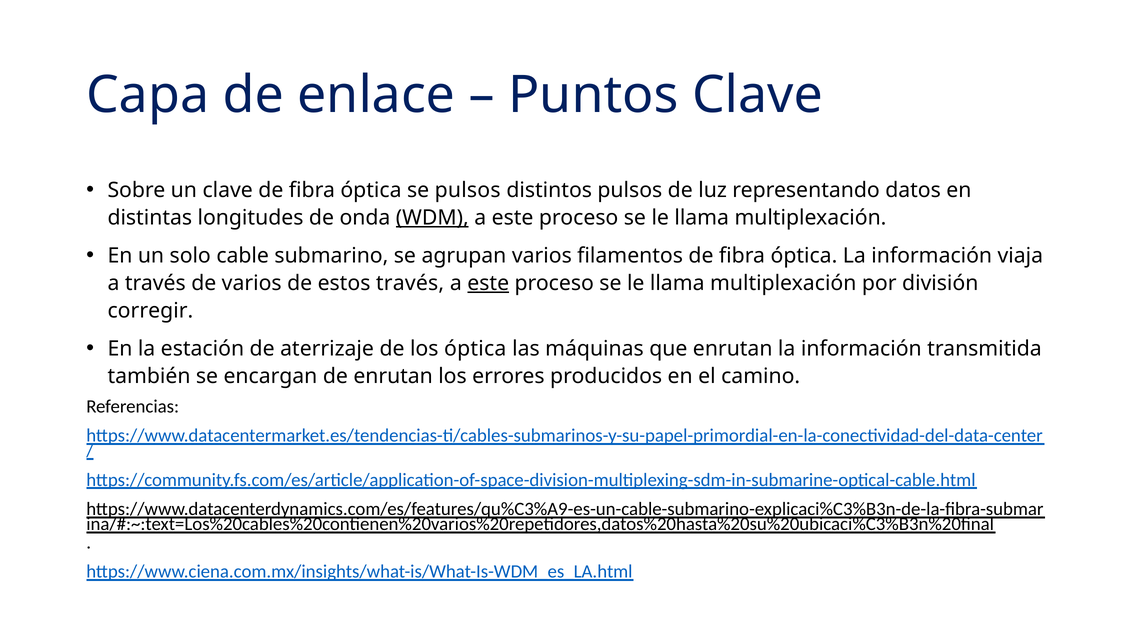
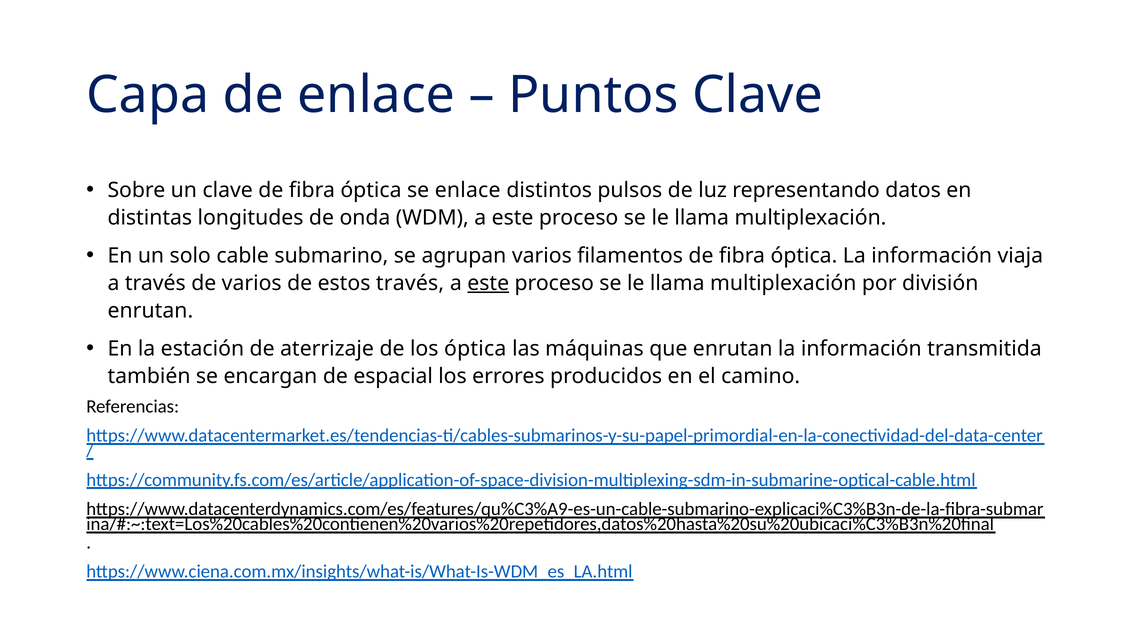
se pulsos: pulsos -> enlace
WDM underline: present -> none
corregir at (150, 310): corregir -> enrutan
de enrutan: enrutan -> espacial
